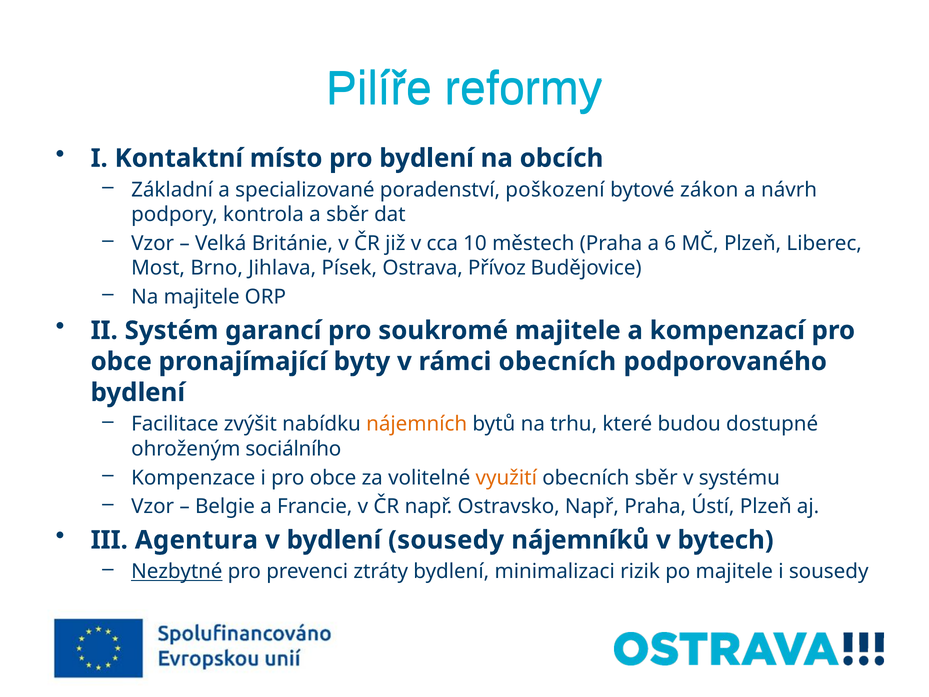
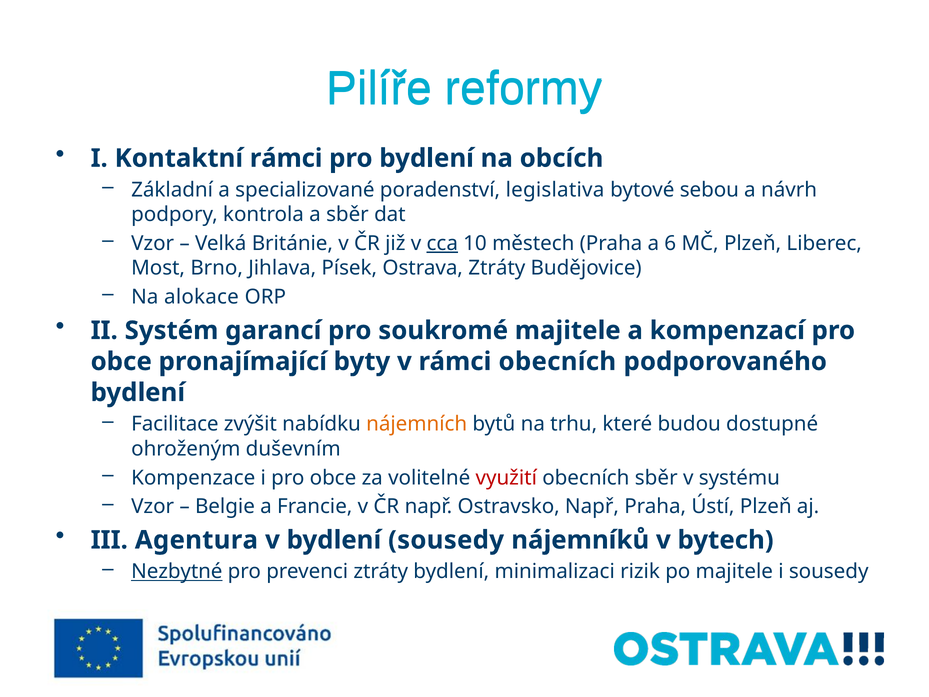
Kontaktní místo: místo -> rámci
poškození: poškození -> legislativa
zákon: zákon -> sebou
cca underline: none -> present
Ostrava Přívoz: Přívoz -> Ztráty
Na majitele: majitele -> alokace
sociálního: sociálního -> duševním
využití colour: orange -> red
